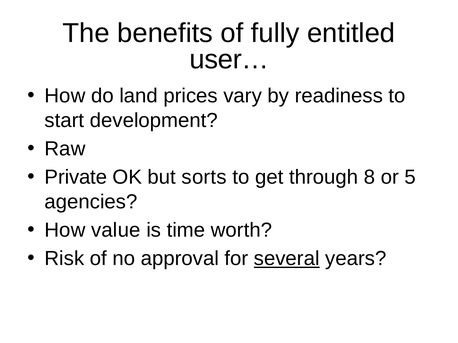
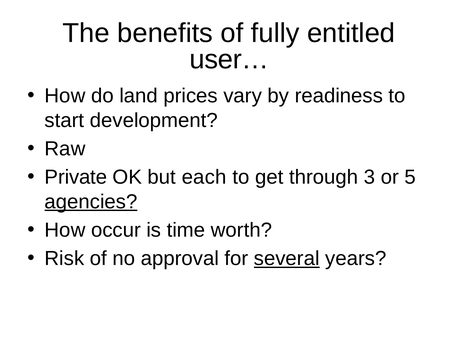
sorts: sorts -> each
8: 8 -> 3
agencies underline: none -> present
value: value -> occur
